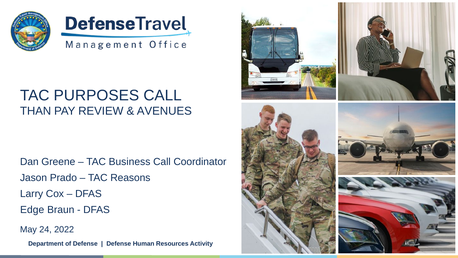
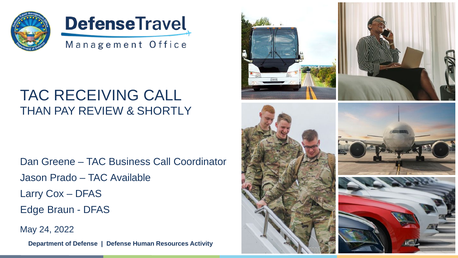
PURPOSES: PURPOSES -> RECEIVING
AVENUES: AVENUES -> SHORTLY
Reasons: Reasons -> Available
